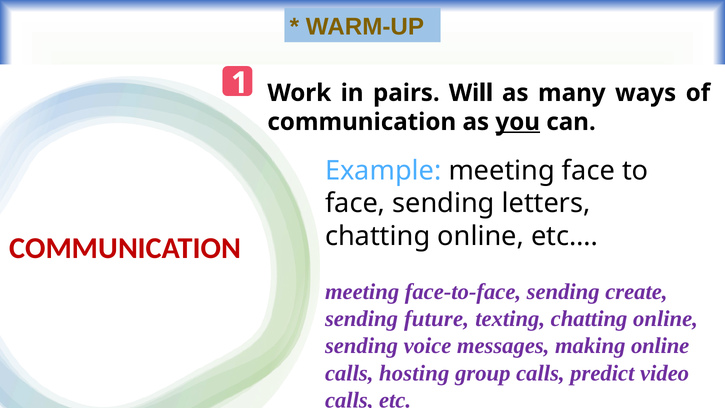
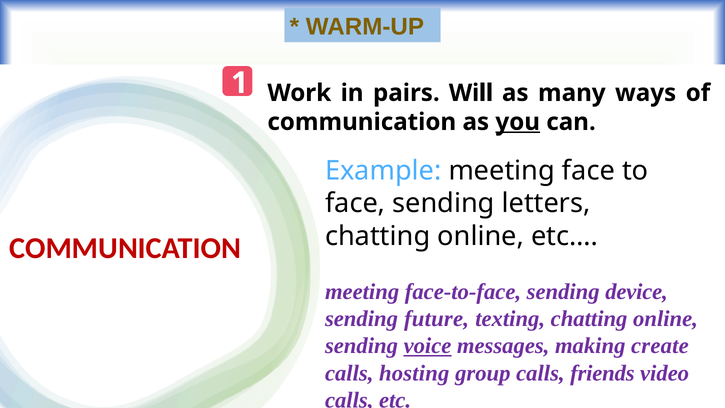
create: create -> device
voice underline: none -> present
making online: online -> create
predict: predict -> friends
